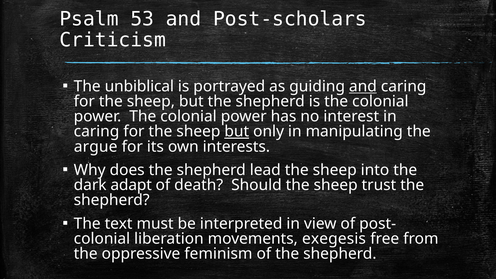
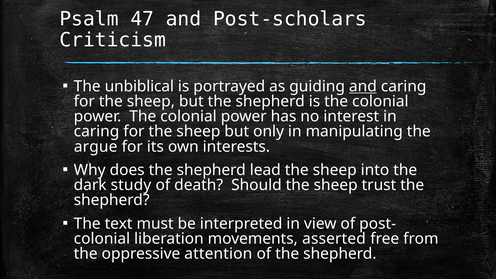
53: 53 -> 47
but at (237, 132) underline: present -> none
adapt: adapt -> study
exegesis: exegesis -> asserted
feminism: feminism -> attention
